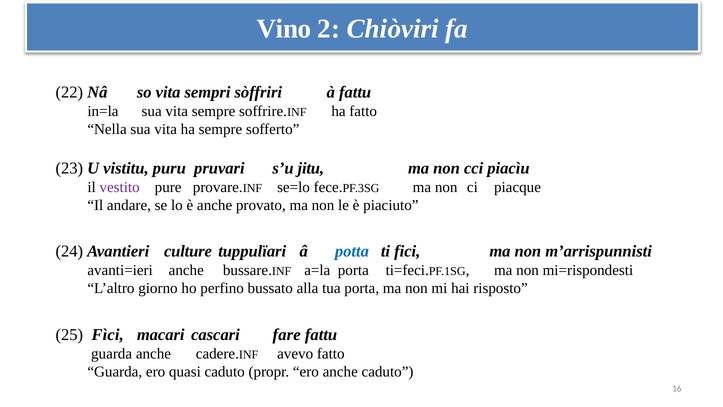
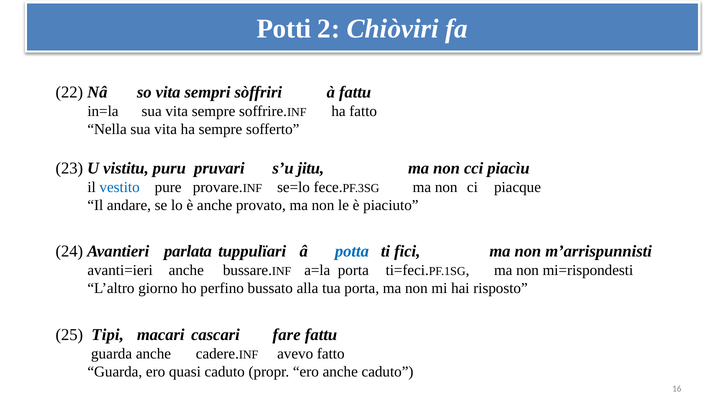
Vino: Vino -> Potti
vestito colour: purple -> blue
culture: culture -> parlata
Fìci: Fìci -> Tipi
